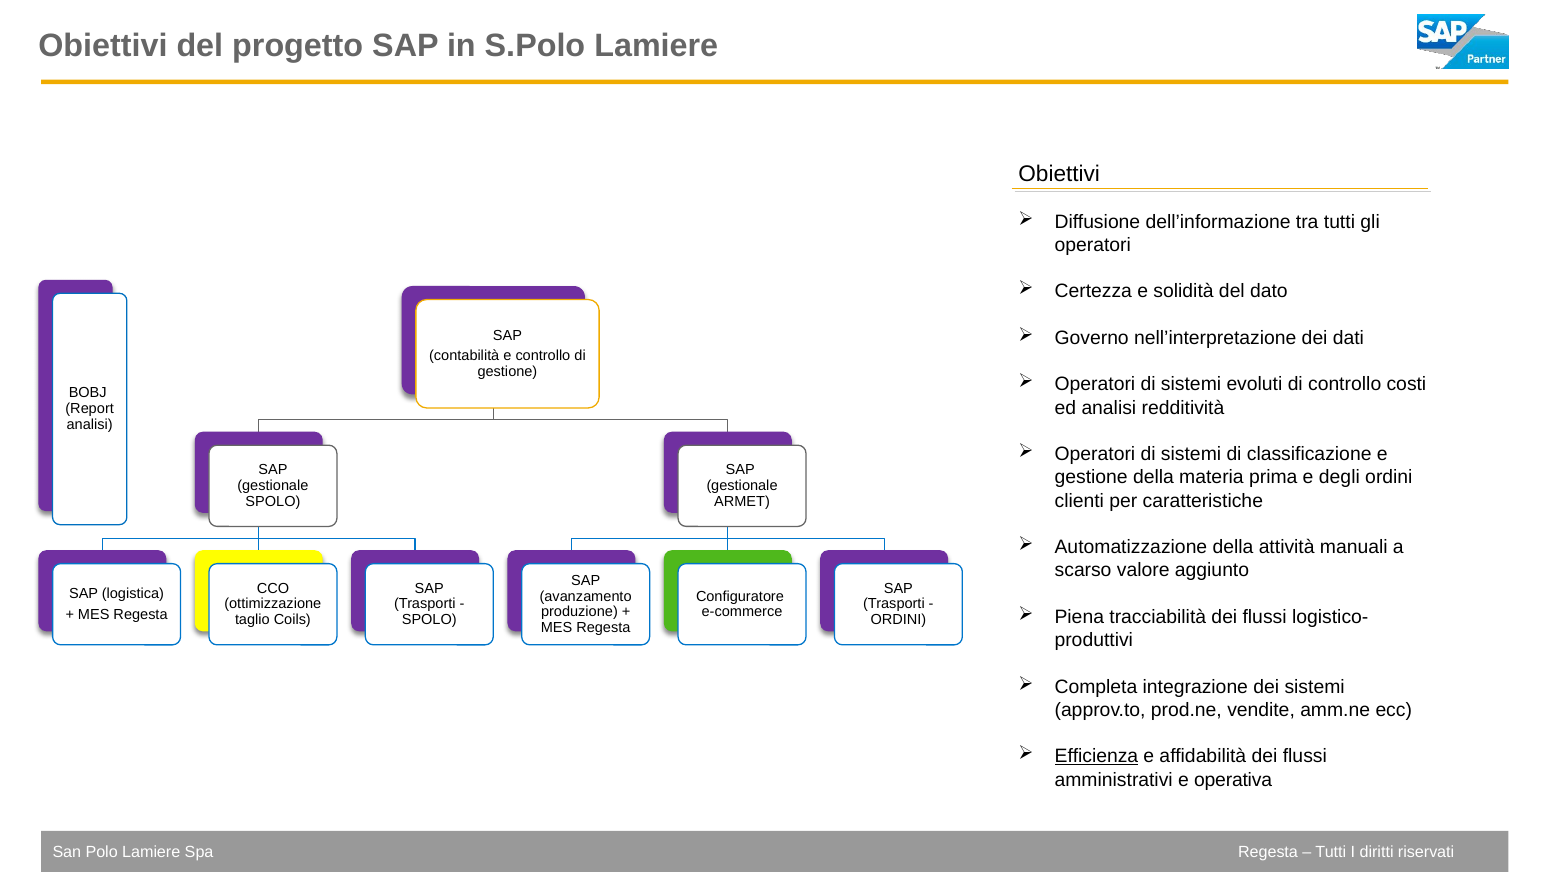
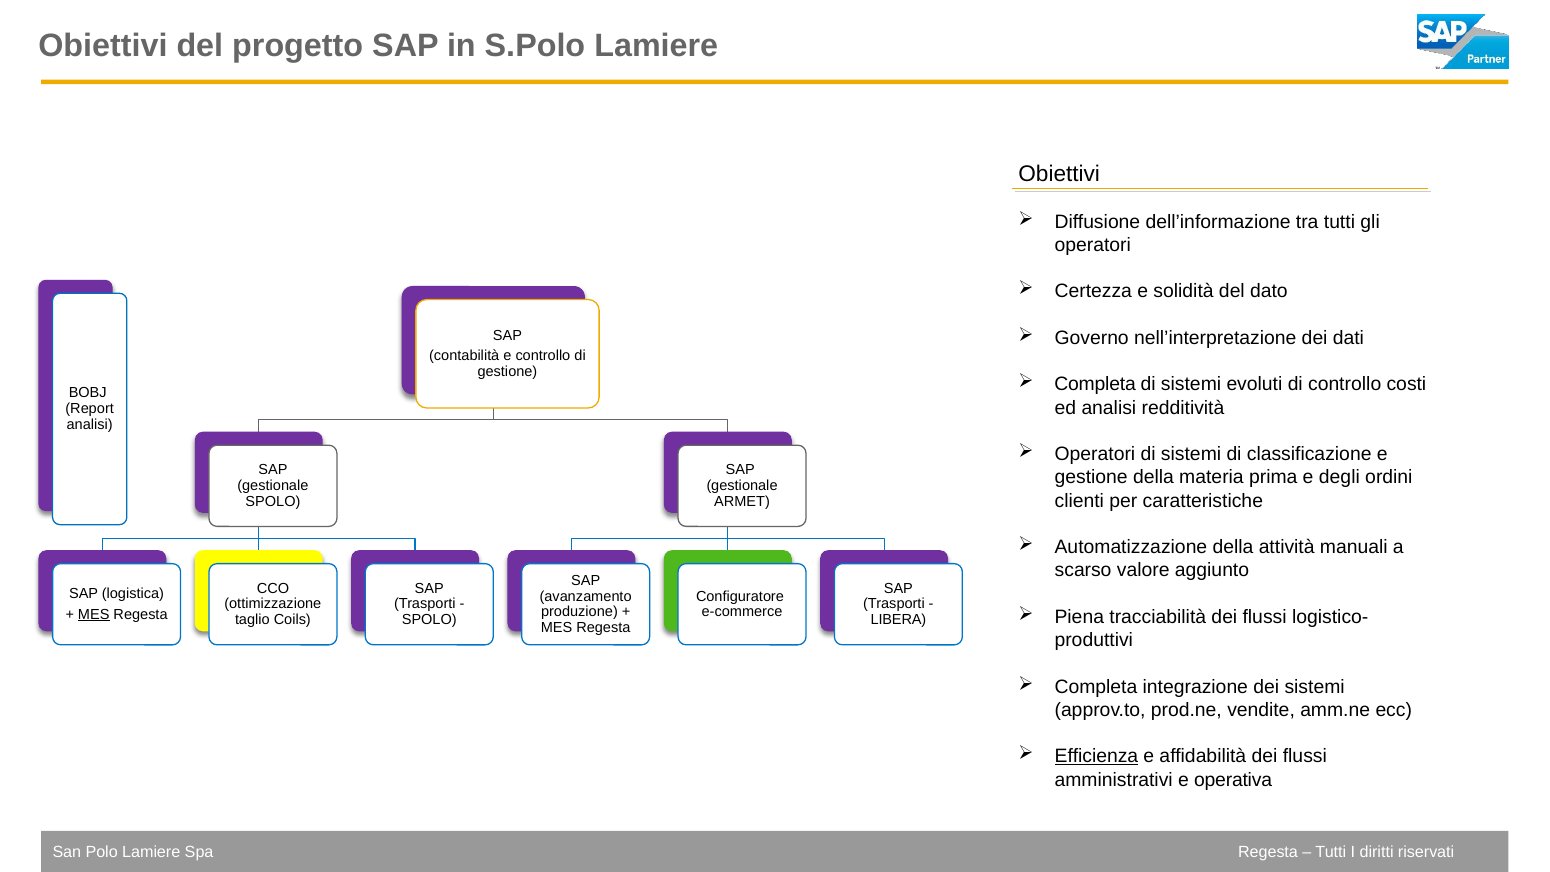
Operatori at (1095, 384): Operatori -> Completa
MES at (94, 614) underline: none -> present
ORDINI at (898, 620): ORDINI -> LIBERA
